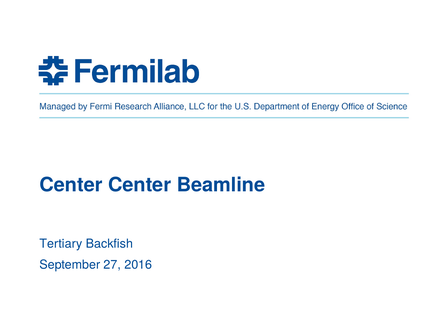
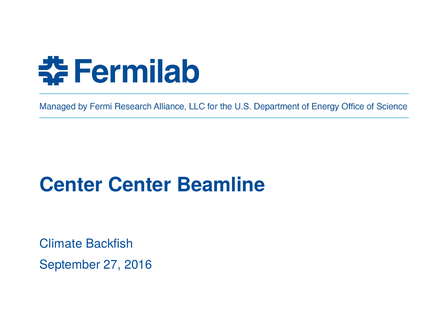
Tertiary: Tertiary -> Climate
